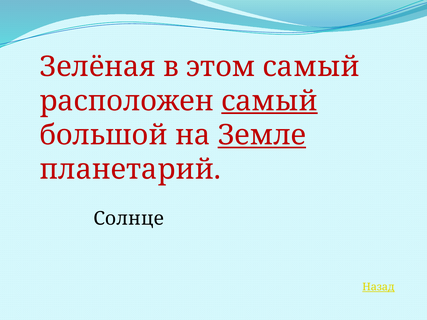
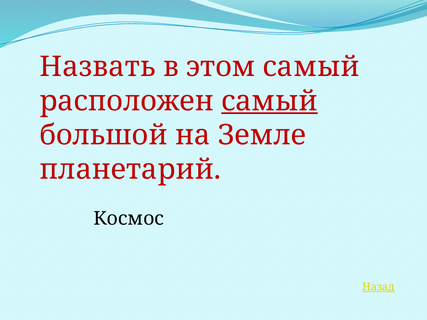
Зелёная: Зелёная -> Назвать
Земле underline: present -> none
Солнце: Солнце -> Космос
